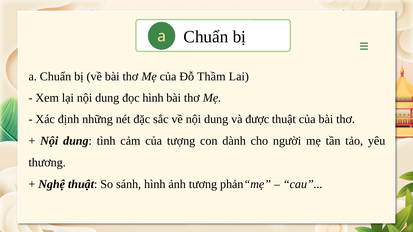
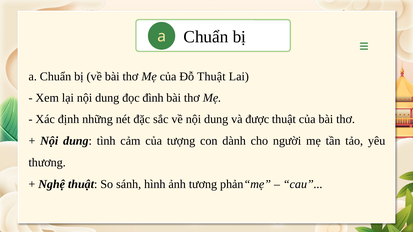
Đỗ Thầm: Thầm -> Thuật
đọc hình: hình -> đình
